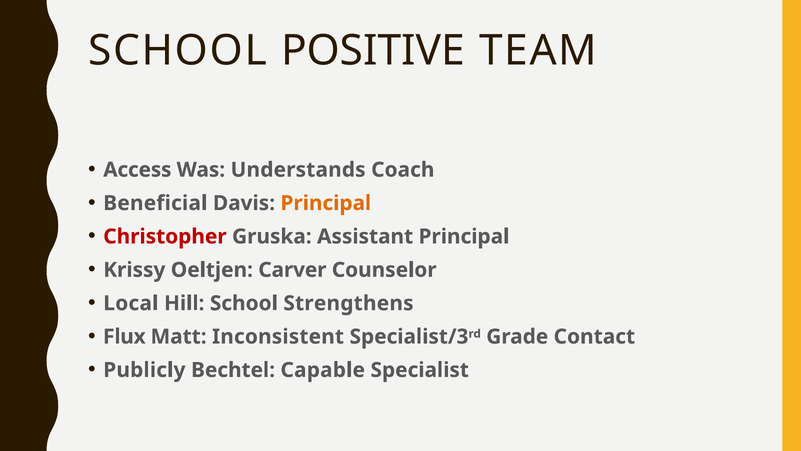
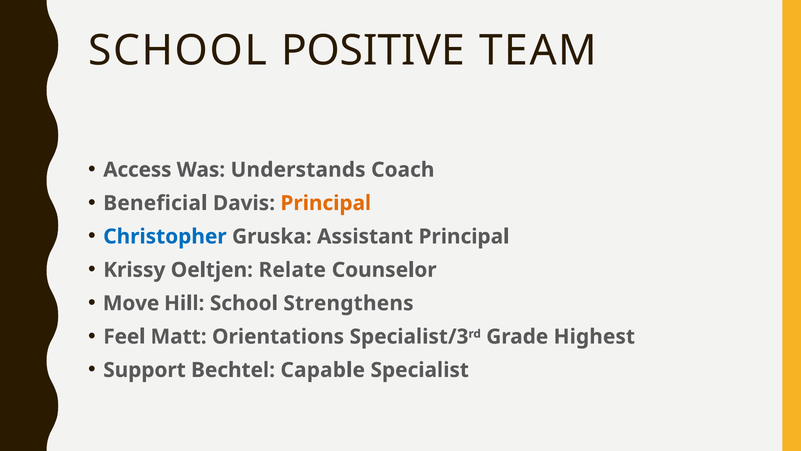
Christopher colour: red -> blue
Carver: Carver -> Relate
Local: Local -> Move
Flux: Flux -> Feel
Inconsistent: Inconsistent -> Orientations
Contact: Contact -> Highest
Publicly: Publicly -> Support
